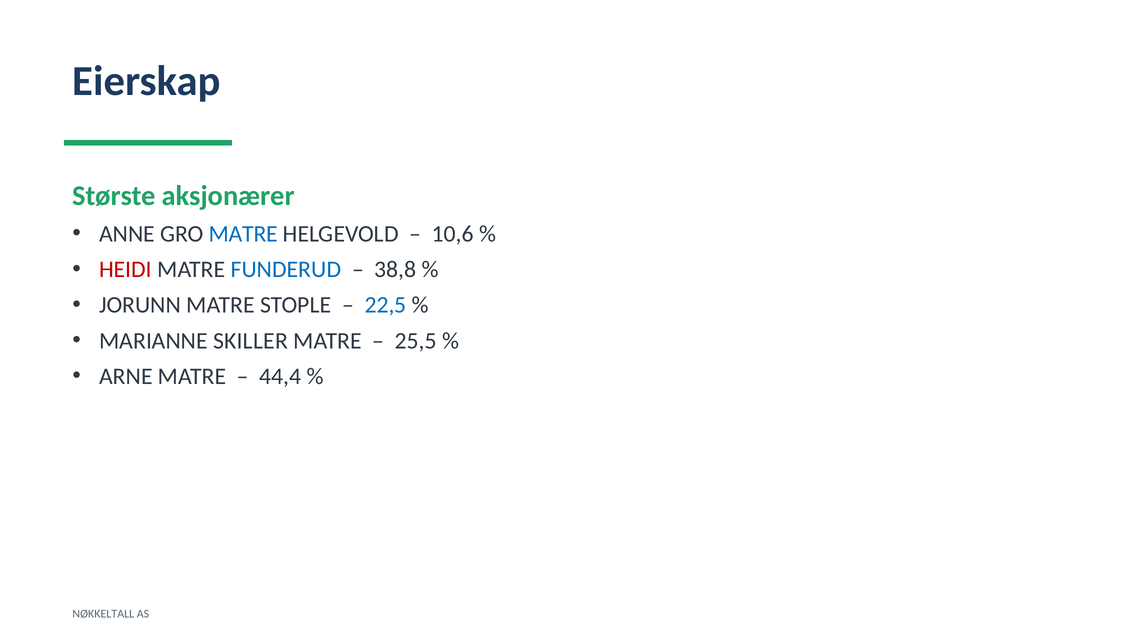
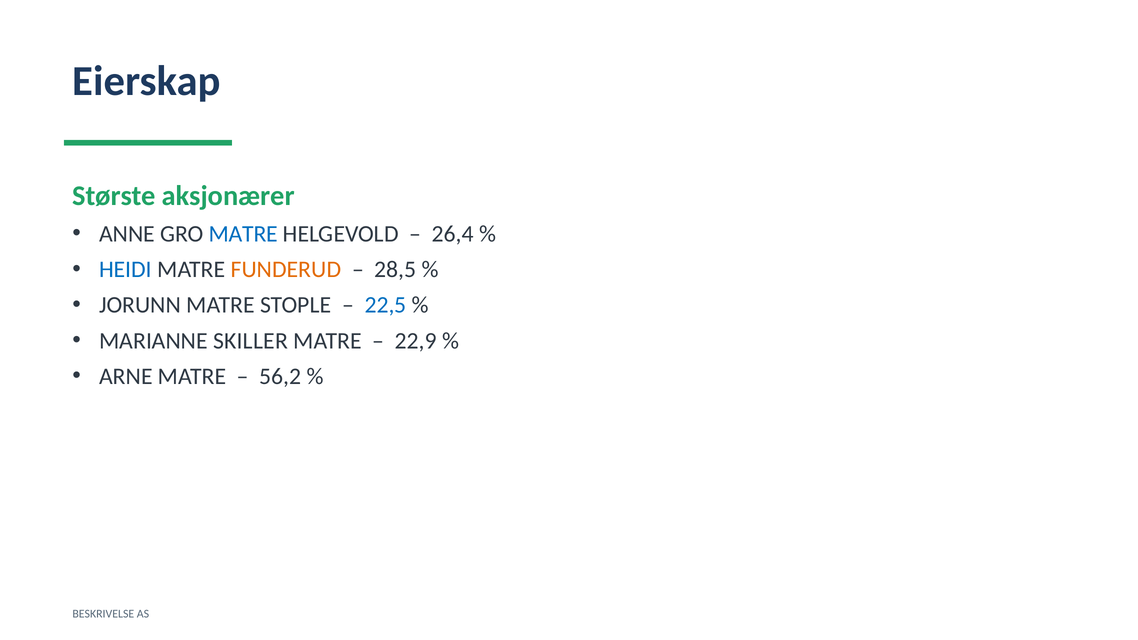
10,6: 10,6 -> 26,4
HEIDI colour: red -> blue
FUNDERUD colour: blue -> orange
38,8: 38,8 -> 28,5
25,5: 25,5 -> 22,9
44,4: 44,4 -> 56,2
NØKKELTALL: NØKKELTALL -> BESKRIVELSE
